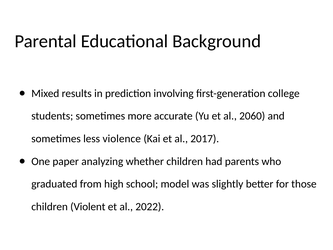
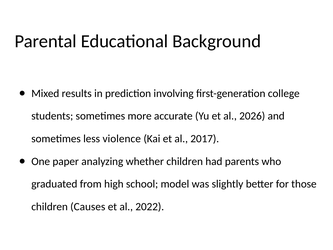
2060: 2060 -> 2026
Violent: Violent -> Causes
